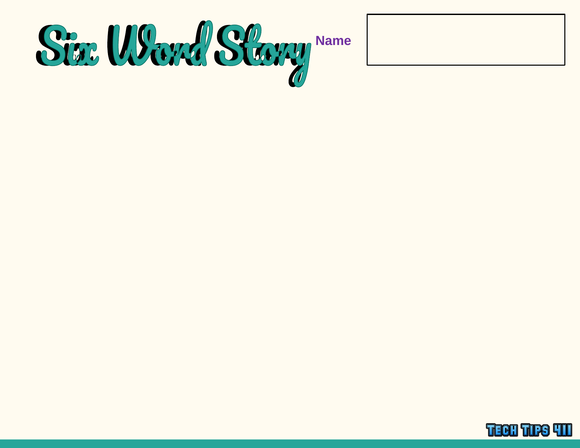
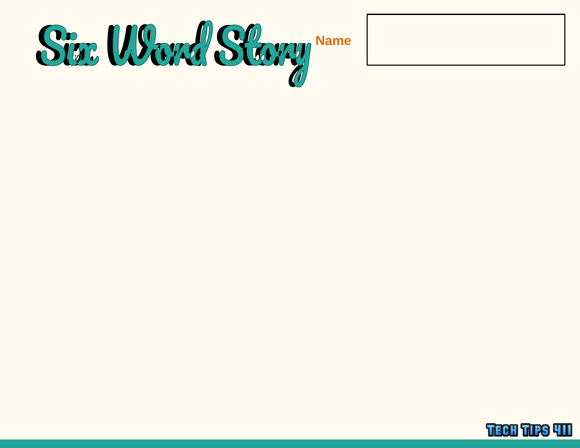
Name colour: purple -> orange
